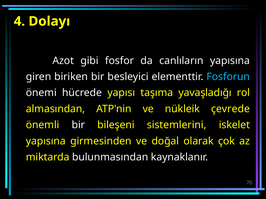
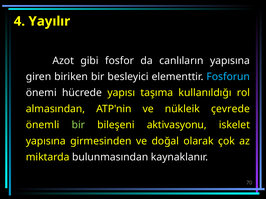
Dolayı: Dolayı -> Yayılır
yavaşladığı: yavaşladığı -> kullanıldığı
bir at (78, 125) colour: white -> light green
sistemlerini: sistemlerini -> aktivasyonu
